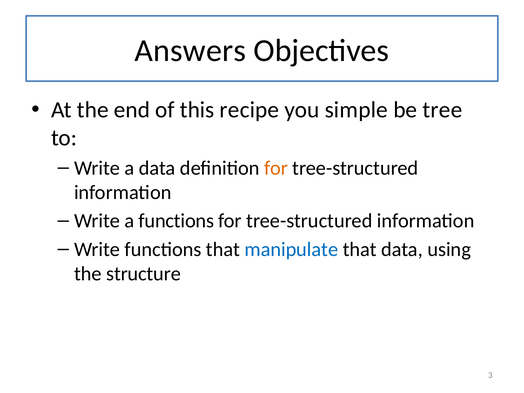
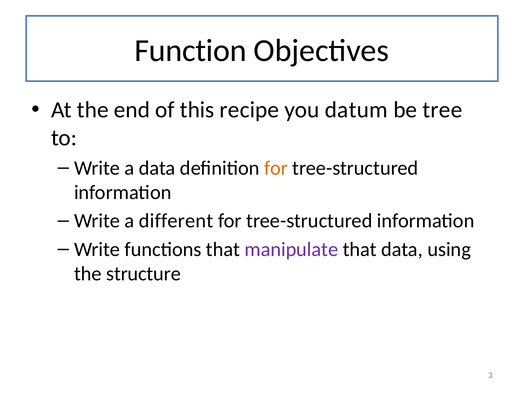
Answers: Answers -> Function
simple: simple -> datum
a functions: functions -> different
manipulate colour: blue -> purple
